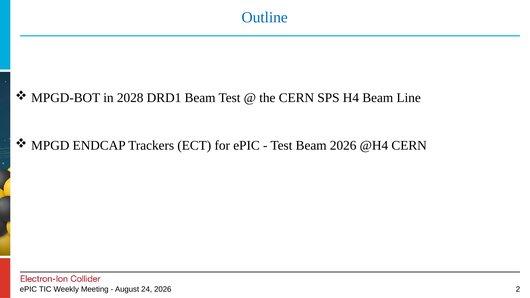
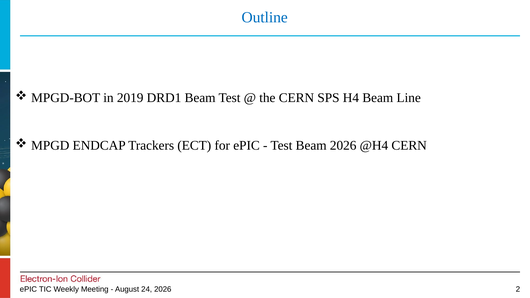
2028: 2028 -> 2019
